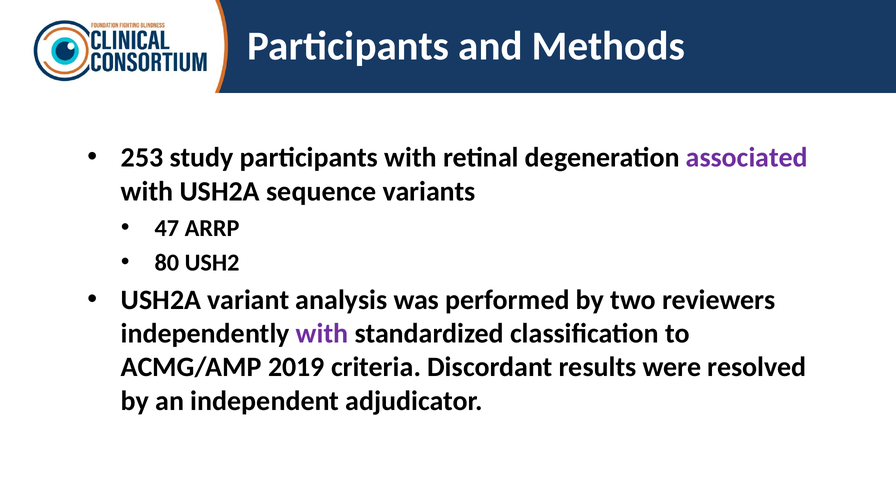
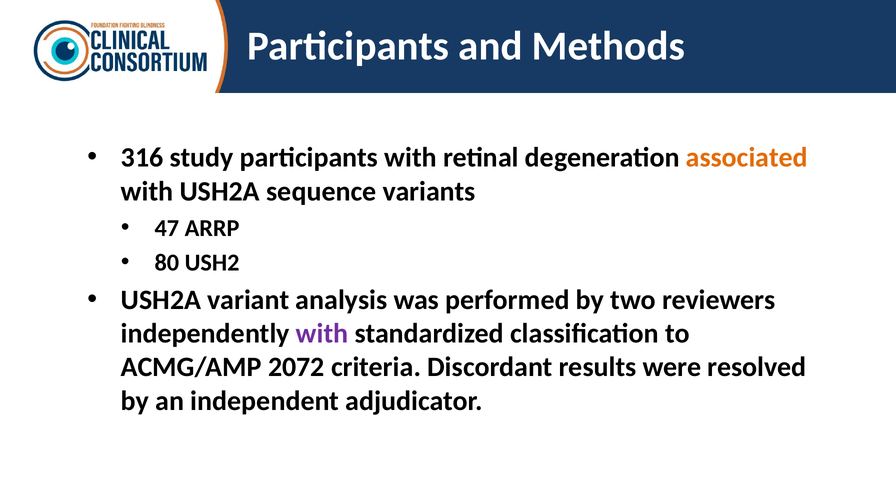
253: 253 -> 316
associated colour: purple -> orange
2019: 2019 -> 2072
